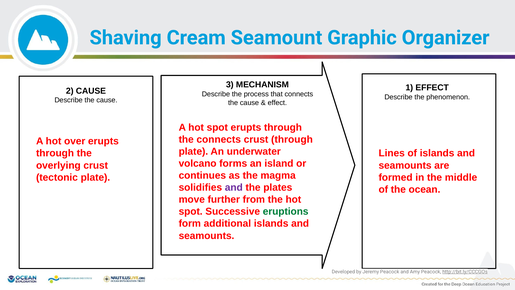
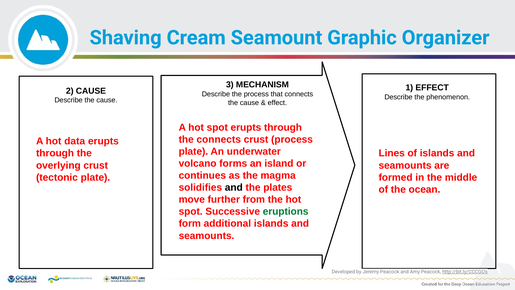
crust through: through -> process
over: over -> data
and at (234, 187) colour: purple -> black
